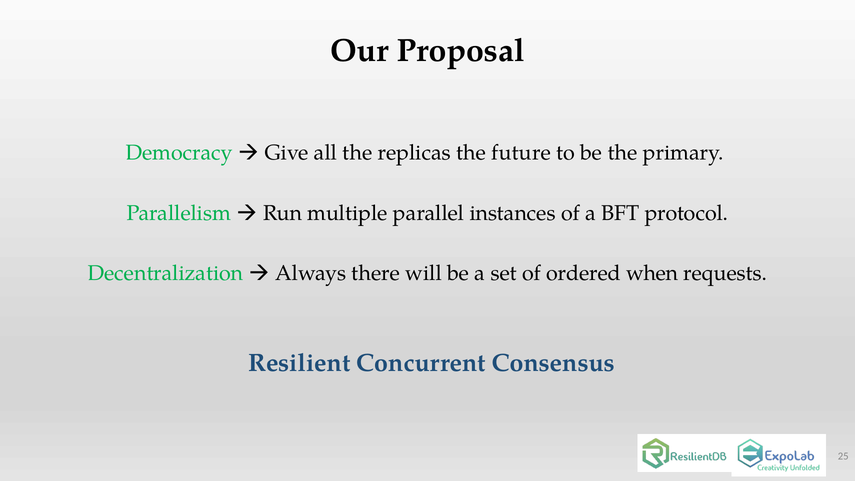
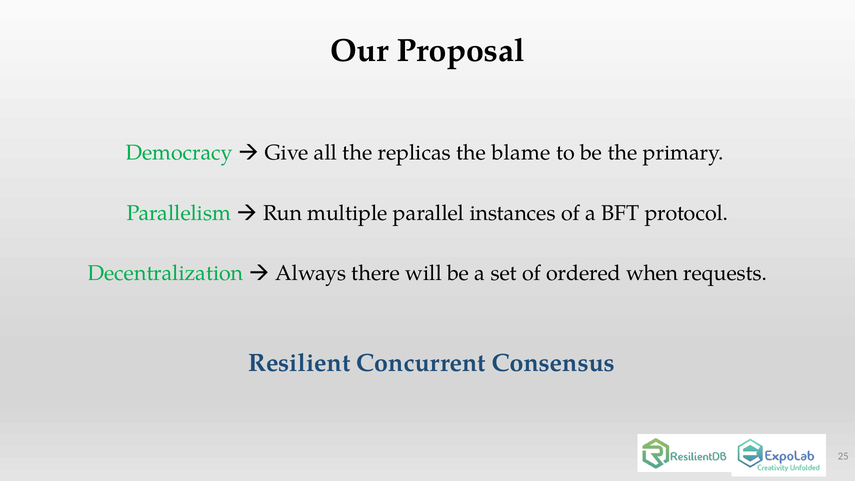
future: future -> blame
